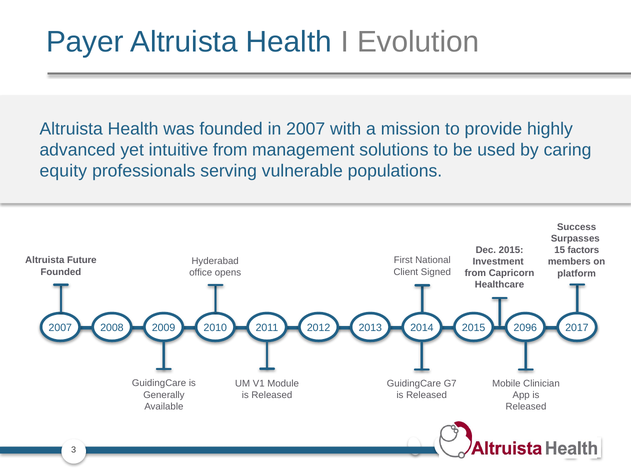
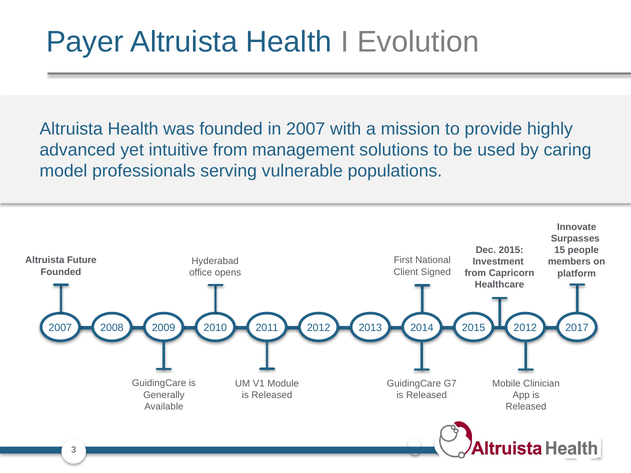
equity: equity -> model
Success: Success -> Innovate
factors: factors -> people
2015 2096: 2096 -> 2012
